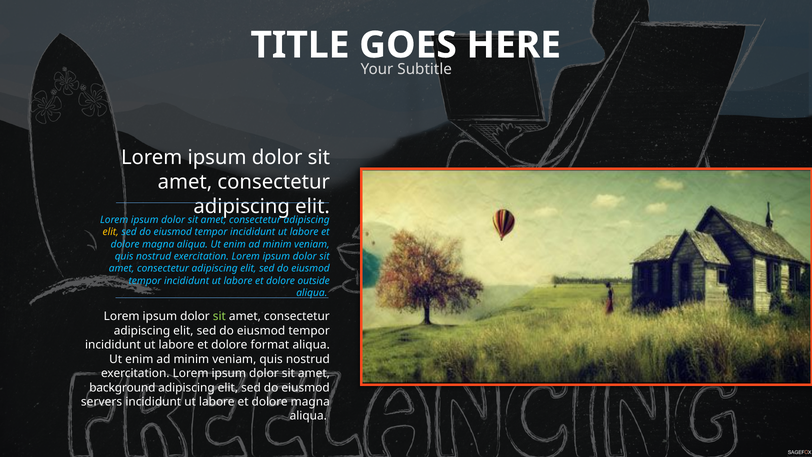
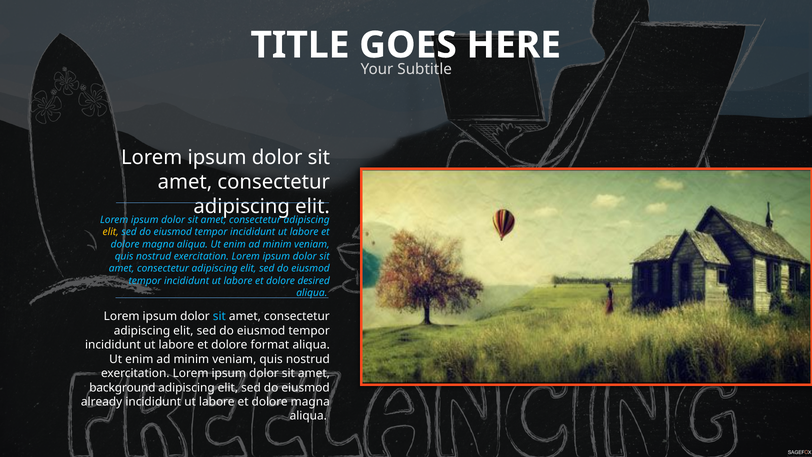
outside: outside -> desired
sit at (219, 316) colour: light green -> light blue
servers: servers -> already
